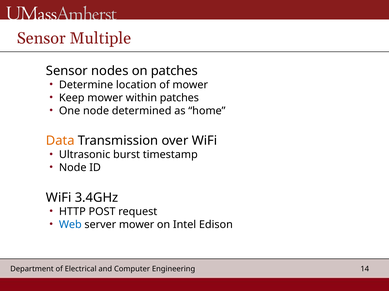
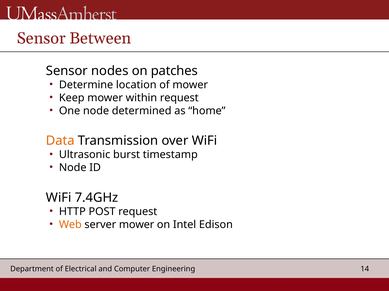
Multiple: Multiple -> Between
within patches: patches -> request
3.4GHz: 3.4GHz -> 7.4GHz
Web colour: blue -> orange
